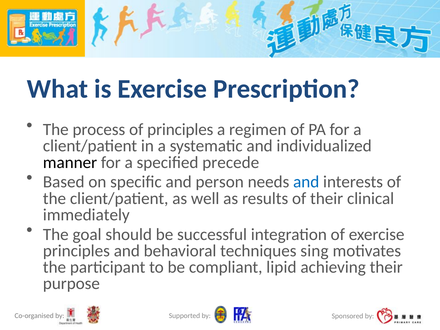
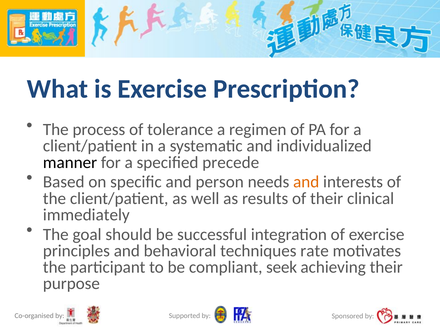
of principles: principles -> tolerance
and at (306, 182) colour: blue -> orange
sing: sing -> rate
lipid: lipid -> seek
